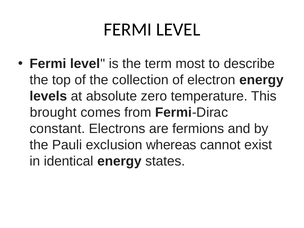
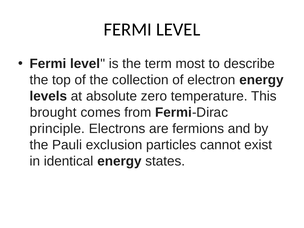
constant: constant -> principle
whereas: whereas -> particles
